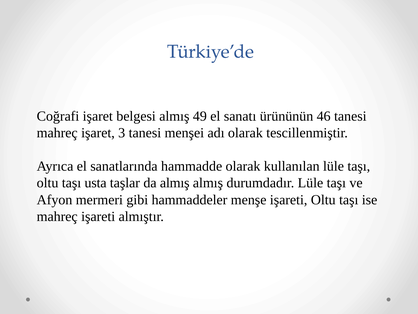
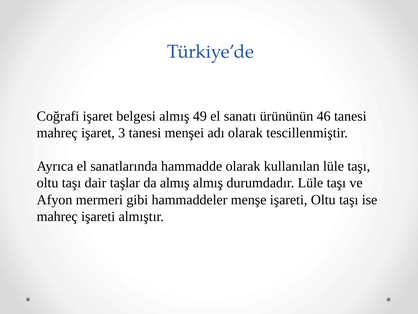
usta: usta -> dair
